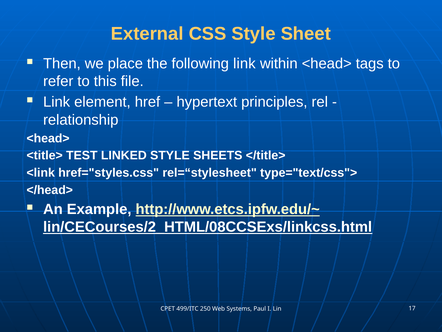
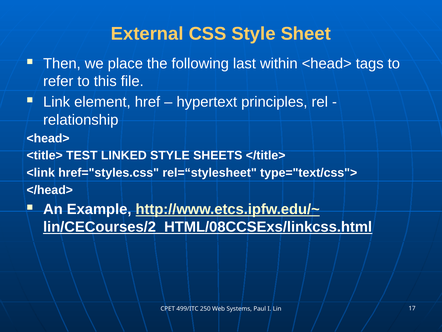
following link: link -> last
